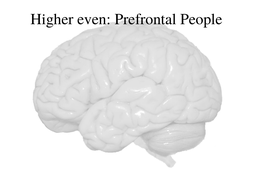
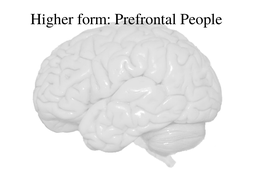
even: even -> form
